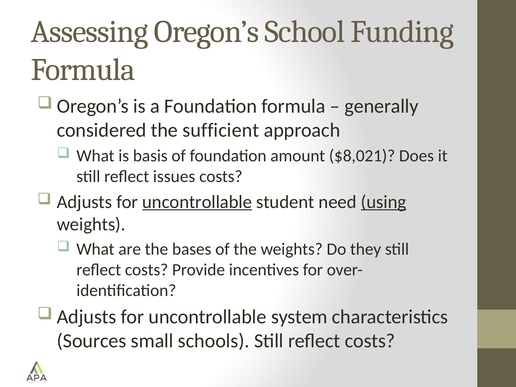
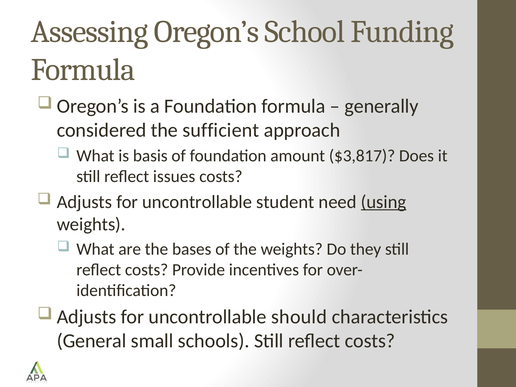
$8,021: $8,021 -> $3,817
uncontrollable at (197, 202) underline: present -> none
system: system -> should
Sources: Sources -> General
